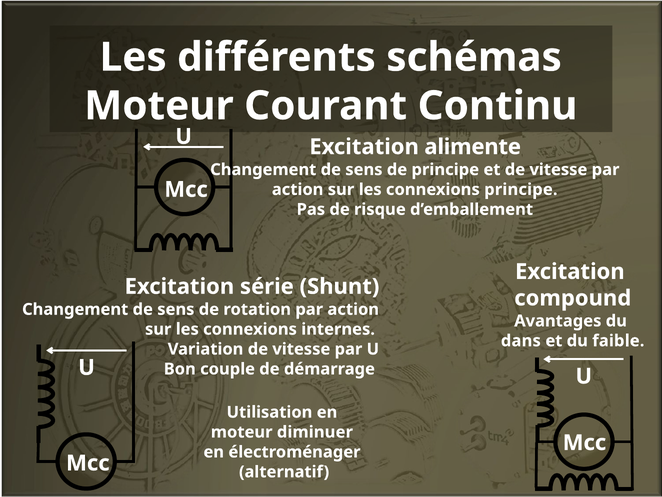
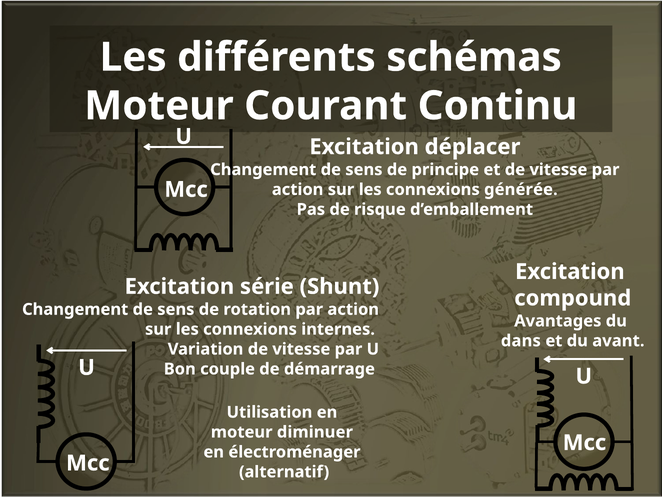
alimente: alimente -> déplacer
connexions principe: principe -> générée
faible: faible -> avant
